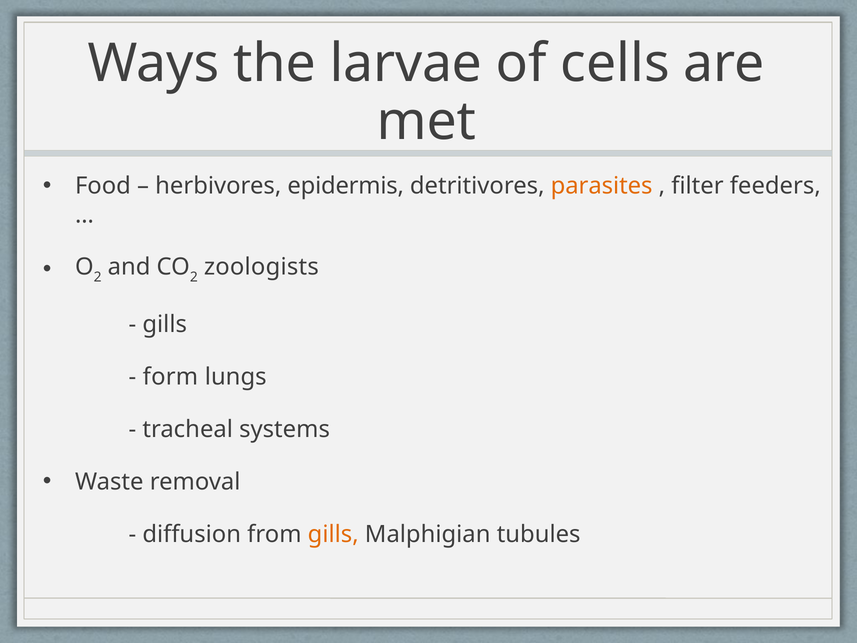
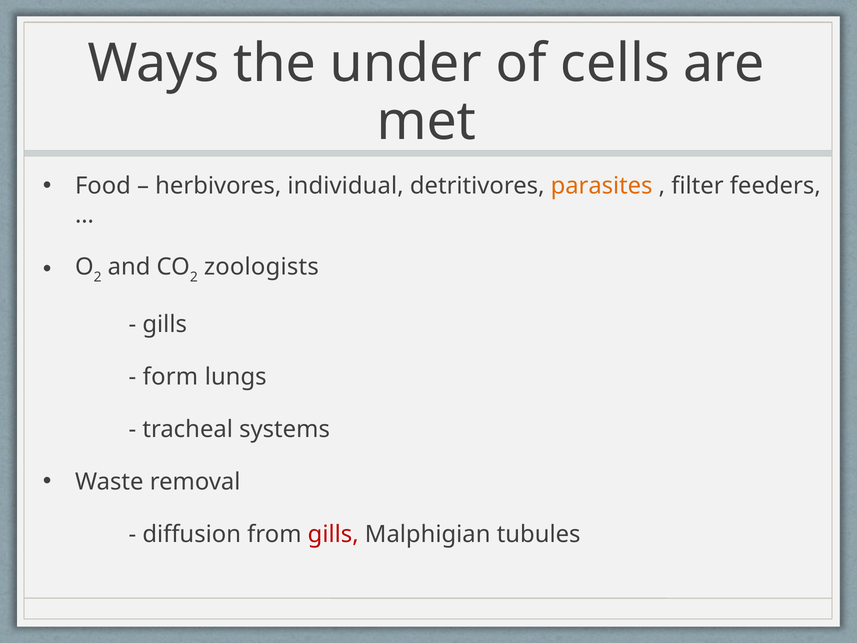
larvae: larvae -> under
epidermis: epidermis -> individual
gills at (333, 534) colour: orange -> red
